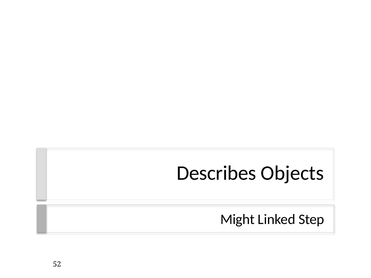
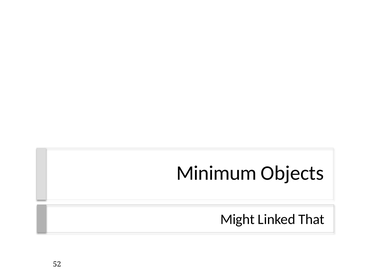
Describes: Describes -> Minimum
Step: Step -> That
